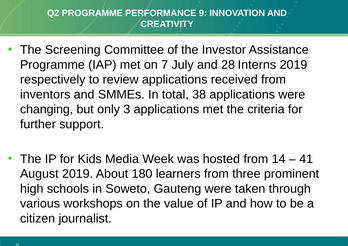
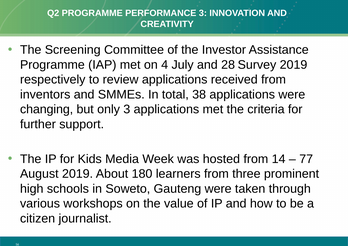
PERFORMANCE 9: 9 -> 3
7: 7 -> 4
Interns: Interns -> Survey
41: 41 -> 77
